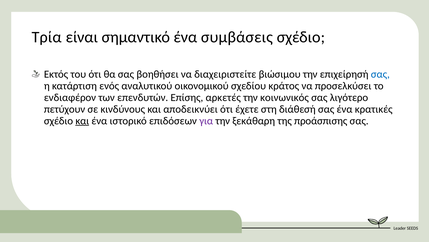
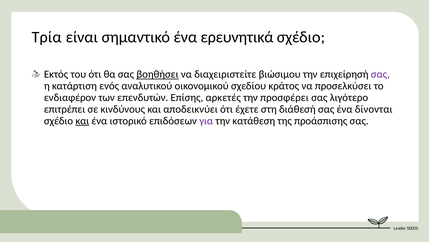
συμβάσεις: συμβάσεις -> ερευνητικά
βοηθήσει underline: none -> present
σας at (380, 74) colour: blue -> purple
κοινωνικός: κοινωνικός -> προσφέρει
πετύχουν: πετύχουν -> επιτρέπει
κρατικές: κρατικές -> δίνονται
ξεκάθαρη: ξεκάθαρη -> κατάθεση
